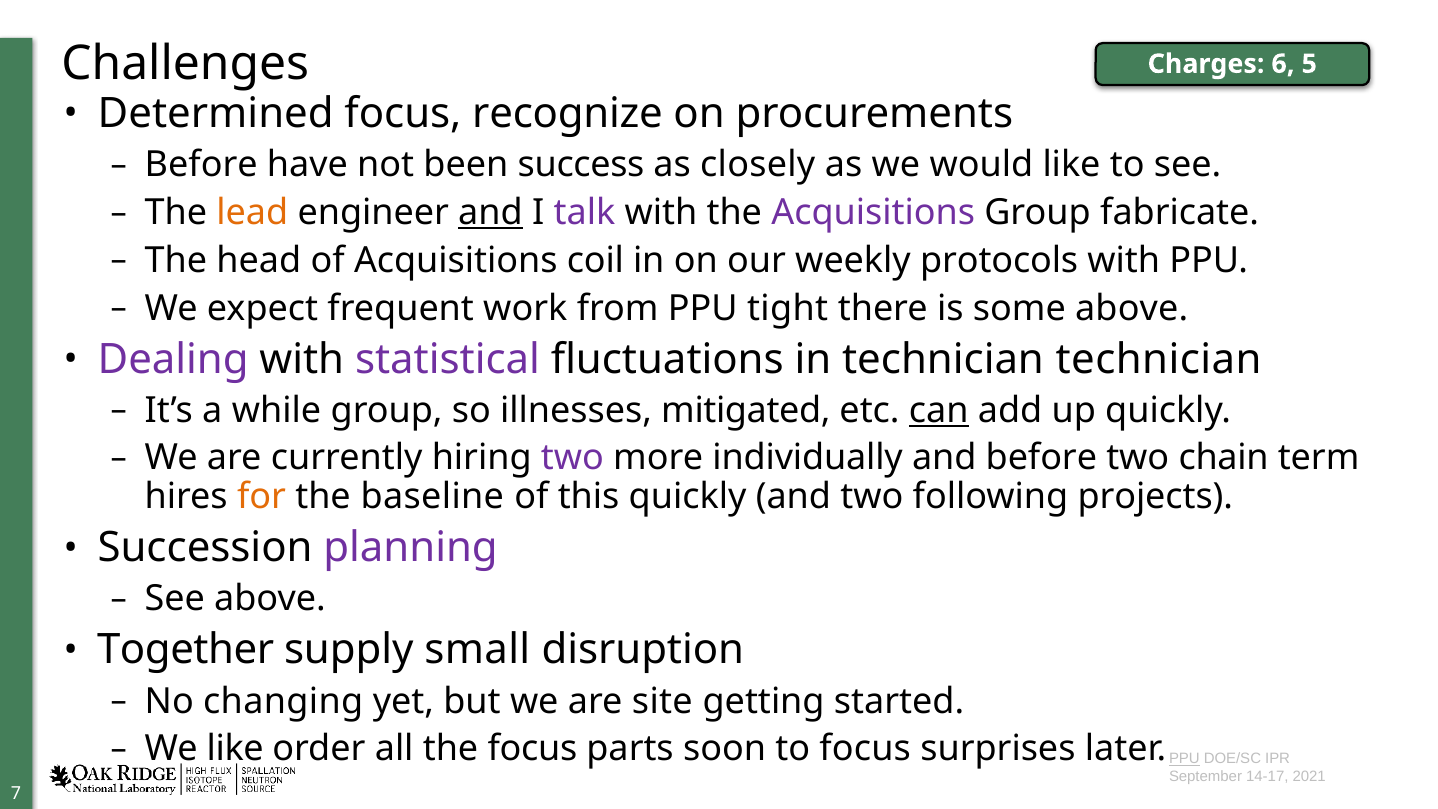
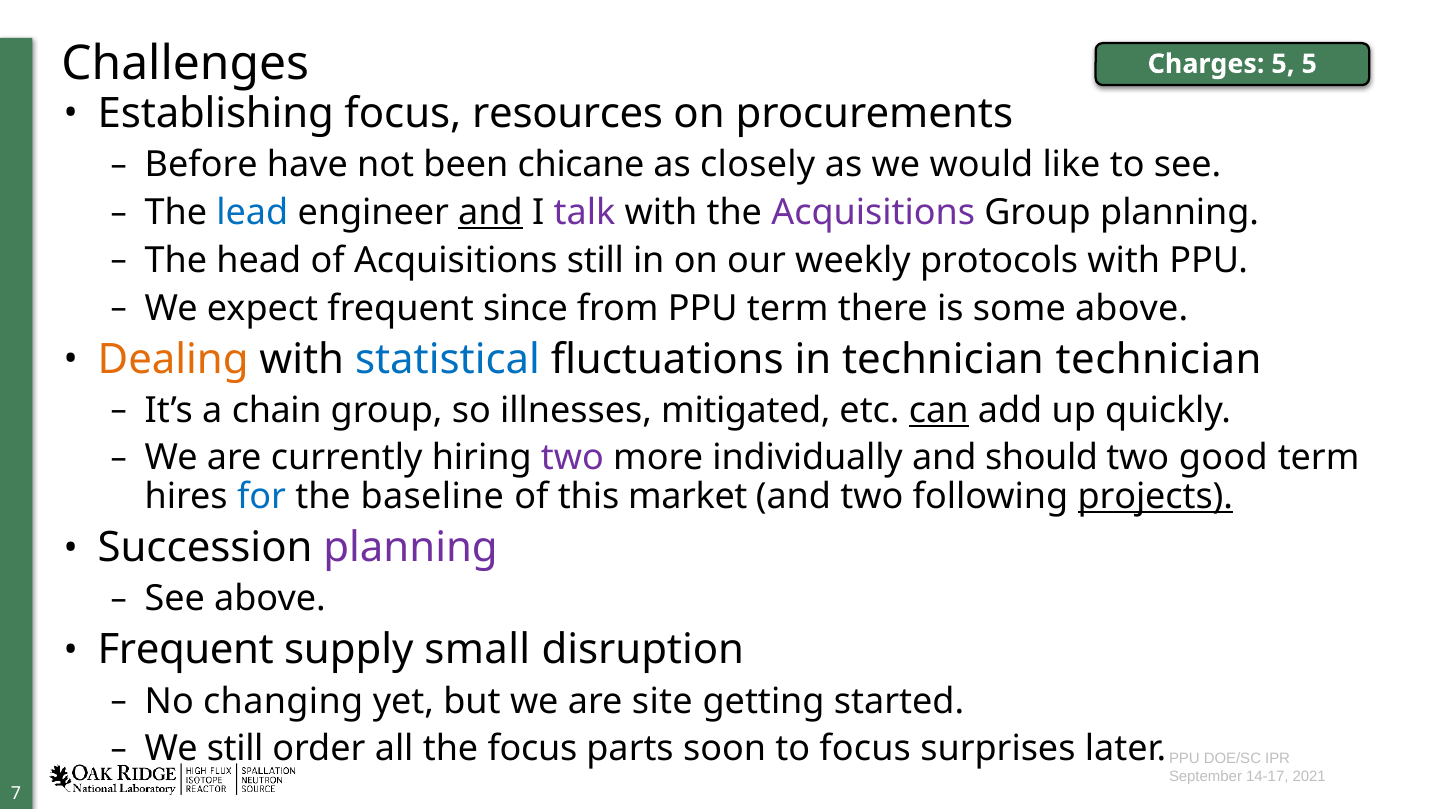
Charges 6: 6 -> 5
Determined: Determined -> Establishing
recognize: recognize -> resources
success: success -> chicane
lead colour: orange -> blue
Group fabricate: fabricate -> planning
Acquisitions coil: coil -> still
work: work -> since
PPU tight: tight -> term
Dealing colour: purple -> orange
statistical colour: purple -> blue
while: while -> chain
and before: before -> should
chain: chain -> good
for colour: orange -> blue
this quickly: quickly -> market
projects underline: none -> present
Together at (186, 650): Together -> Frequent
We like: like -> still
PPU at (1184, 759) underline: present -> none
